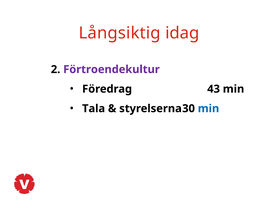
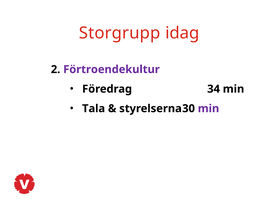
Långsiktig: Långsiktig -> Storgrupp
43: 43 -> 34
min at (208, 109) colour: blue -> purple
